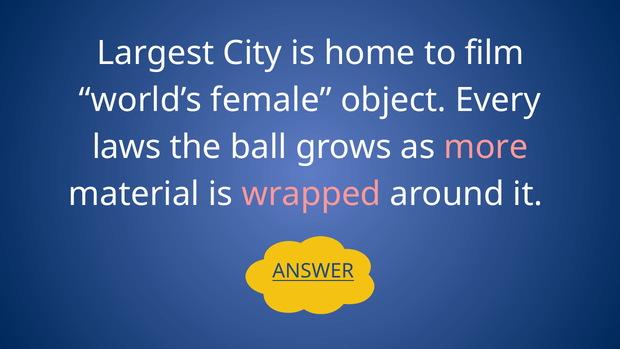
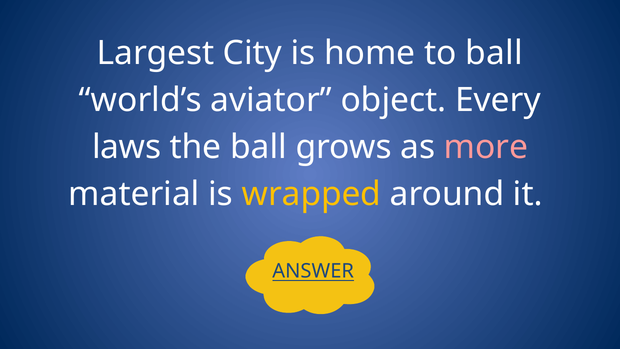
to film: film -> ball
female: female -> aviator
wrapped colour: pink -> yellow
